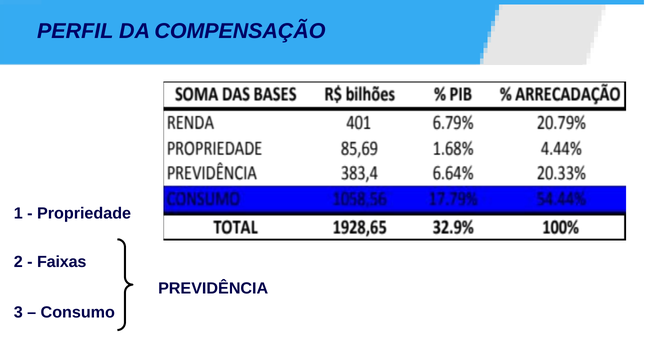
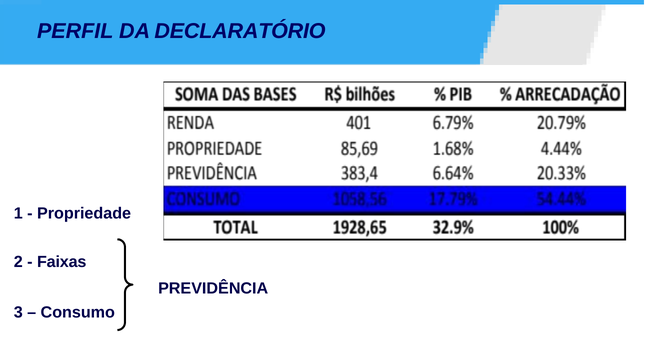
COMPENSAÇÃO: COMPENSAÇÃO -> DECLARATÓRIO
